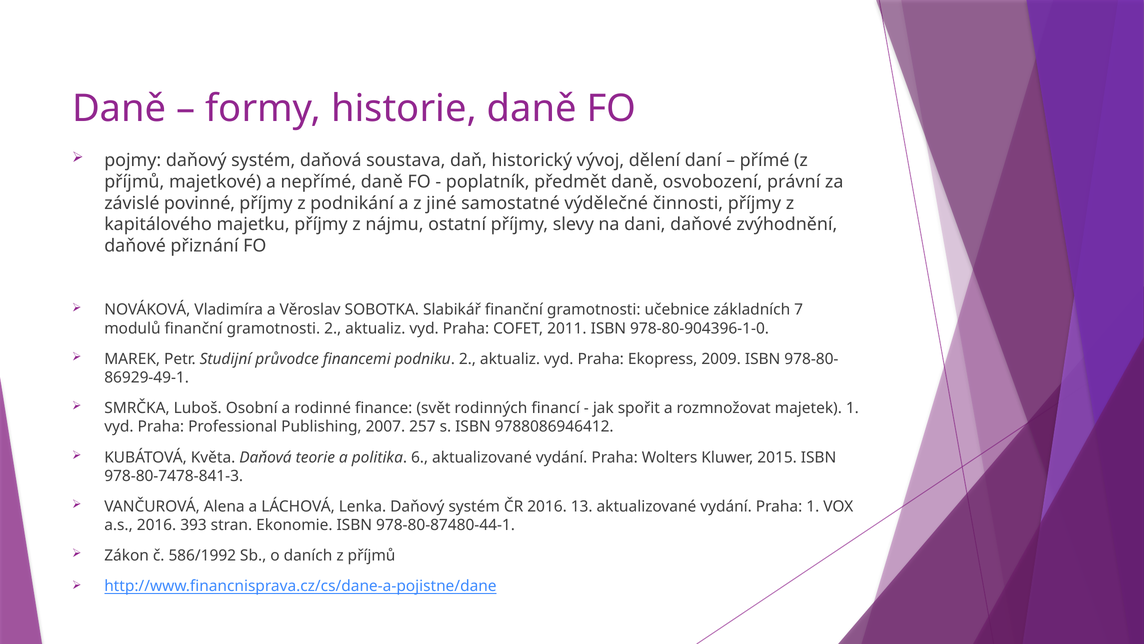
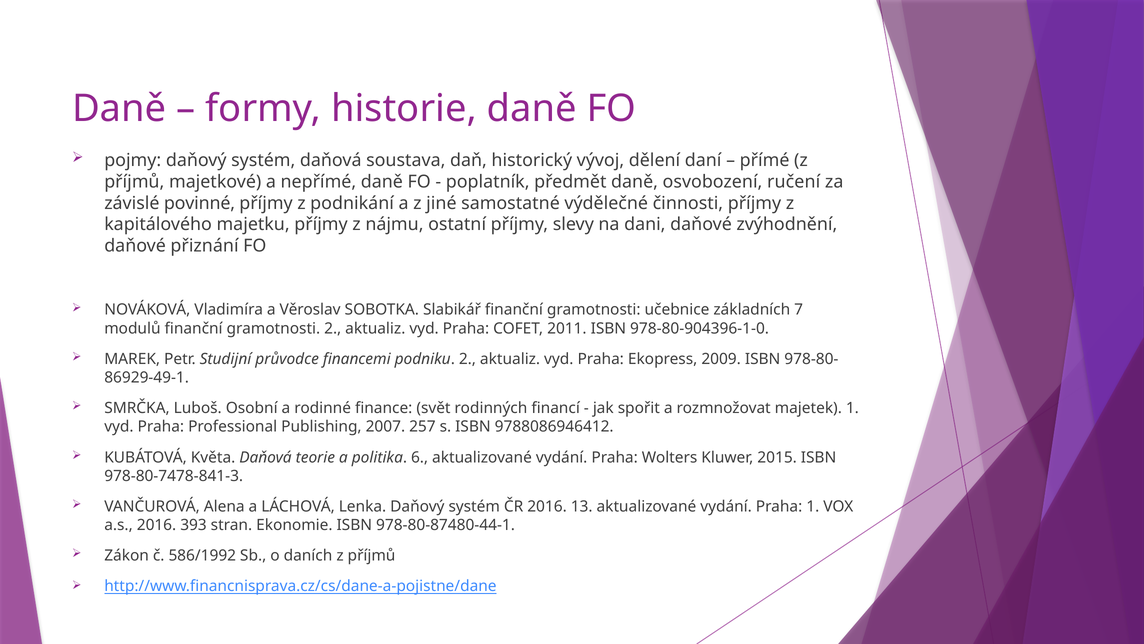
právní: právní -> ručení
